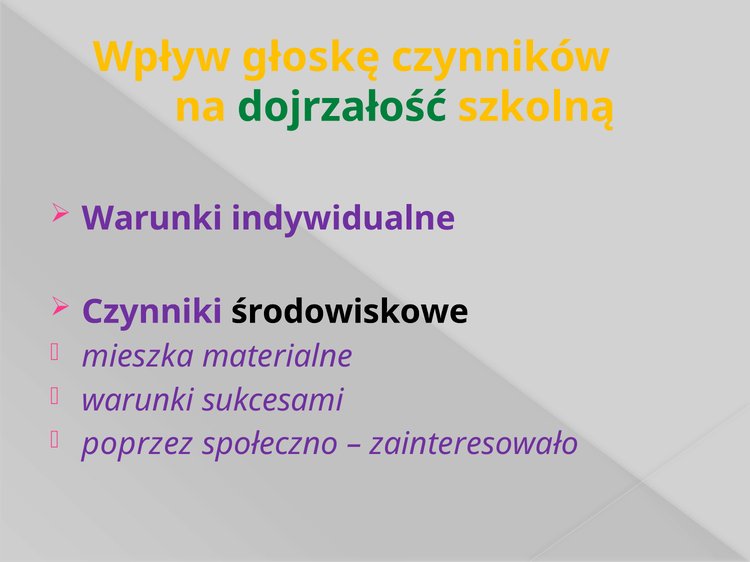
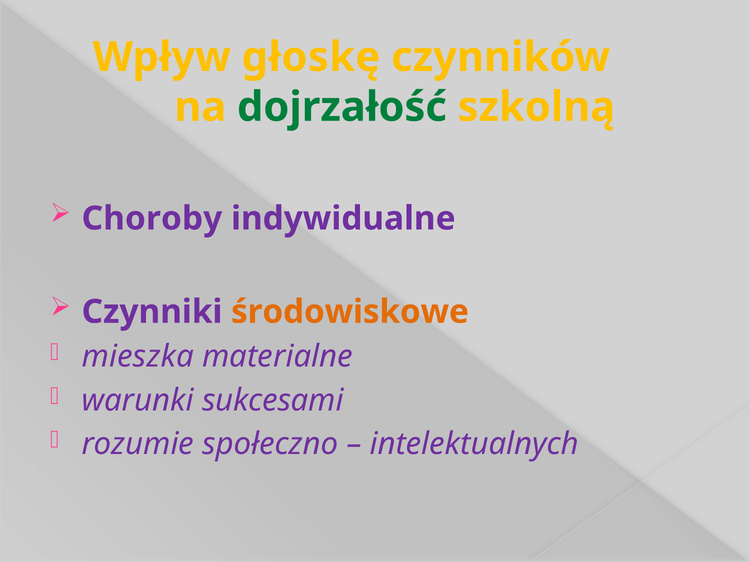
Warunki at (152, 219): Warunki -> Choroby
środowiskowe colour: black -> orange
poprzez: poprzez -> rozumie
zainteresowało: zainteresowało -> intelektualnych
